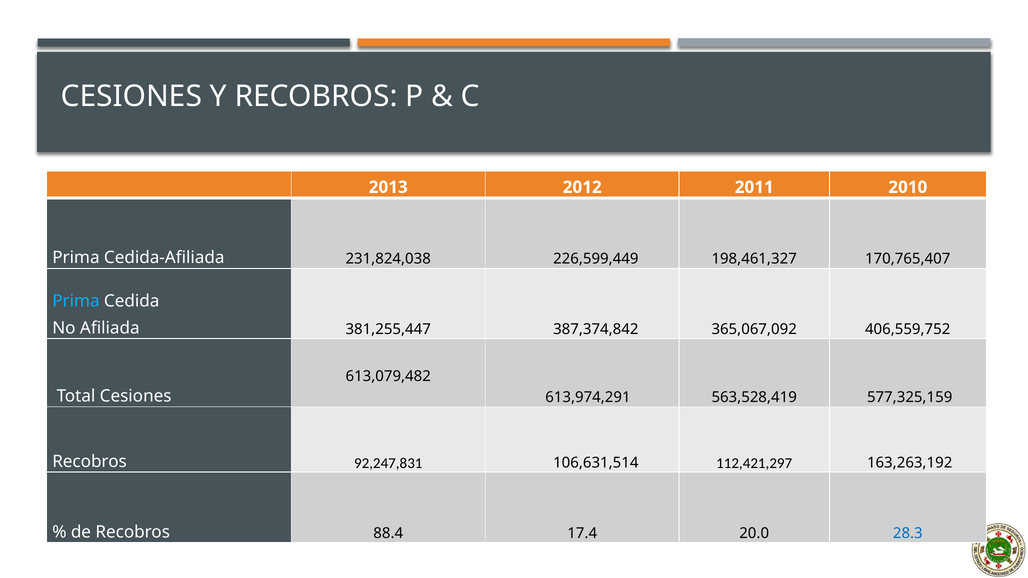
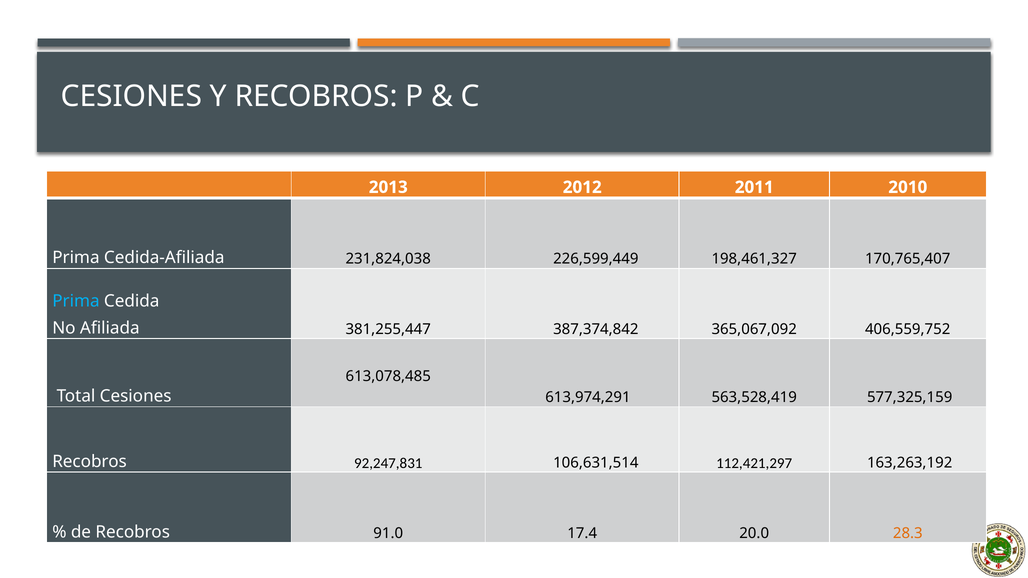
613,079,482: 613,079,482 -> 613,078,485
88.4: 88.4 -> 91.0
28.3 colour: blue -> orange
